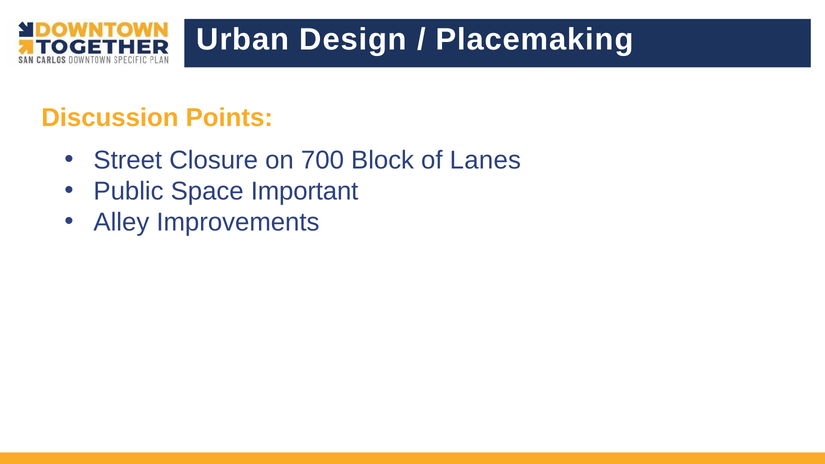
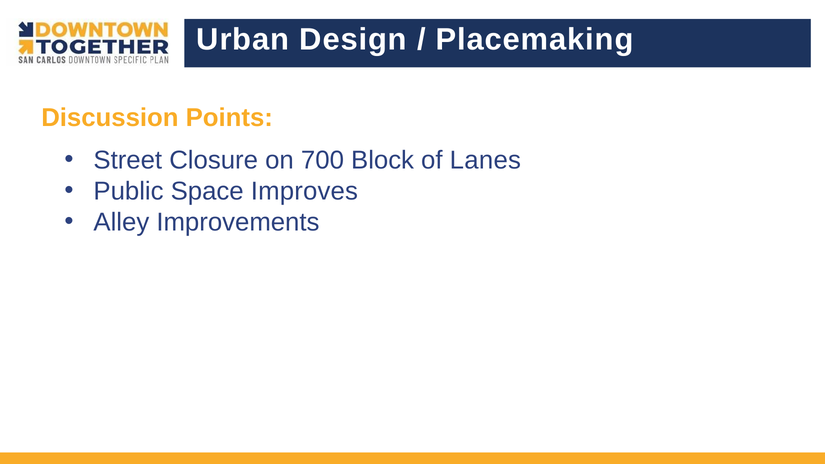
Important: Important -> Improves
